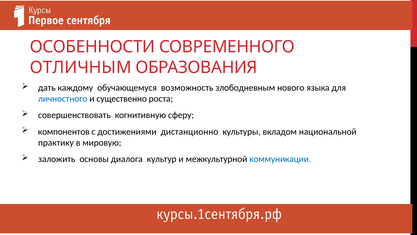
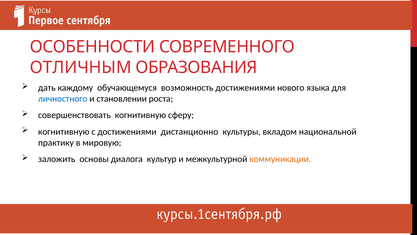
возможность злободневным: злободневным -> достижениями
существенно: существенно -> становлении
компонентов at (64, 131): компонентов -> когнитивную
коммуникации colour: blue -> orange
